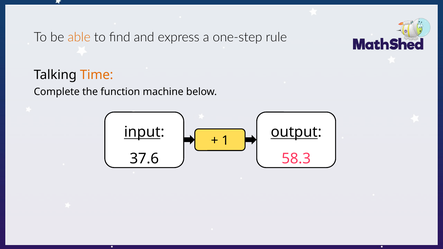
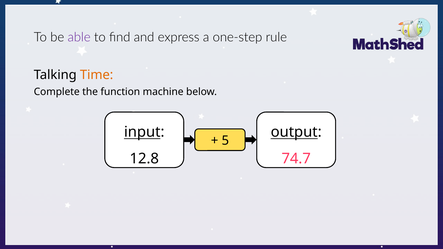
able colour: orange -> purple
1: 1 -> 5
37.6: 37.6 -> 12.8
58.3: 58.3 -> 74.7
